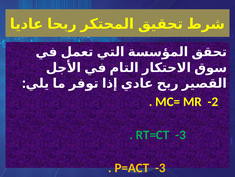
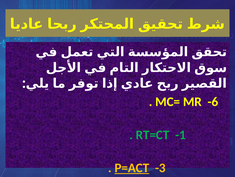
-2: -2 -> -6
RT=CT -3: -3 -> -1
P=ACT underline: none -> present
